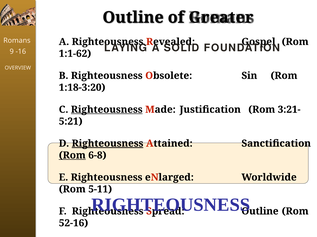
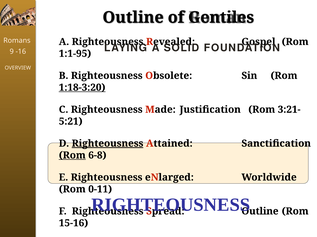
Greater: Greater -> Gentiles
1:1-62: 1:1-62 -> 1:1-95
1:18-3:20 underline: none -> present
Righteousness at (107, 110) underline: present -> none
5-11: 5-11 -> 0-11
52-16: 52-16 -> 15-16
